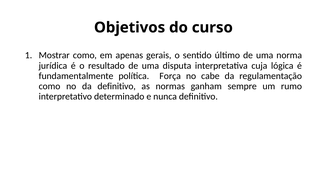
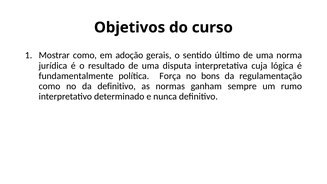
apenas: apenas -> adoção
cabe: cabe -> bons
